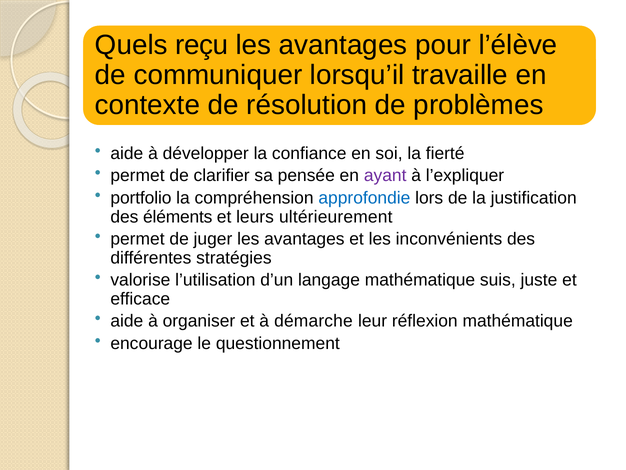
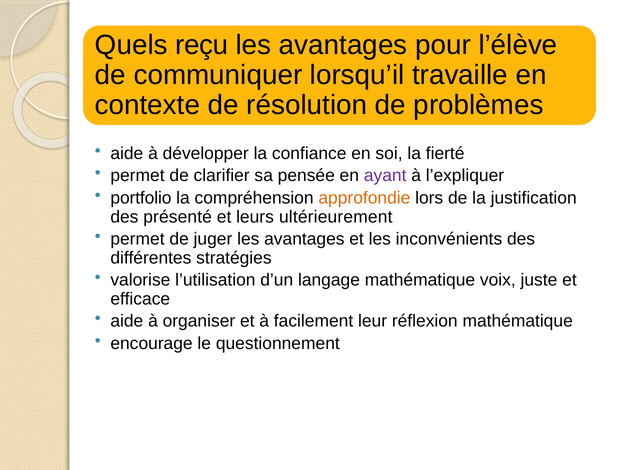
approfondie colour: blue -> orange
éléments: éléments -> présenté
suis: suis -> voix
démarche: démarche -> facilement
